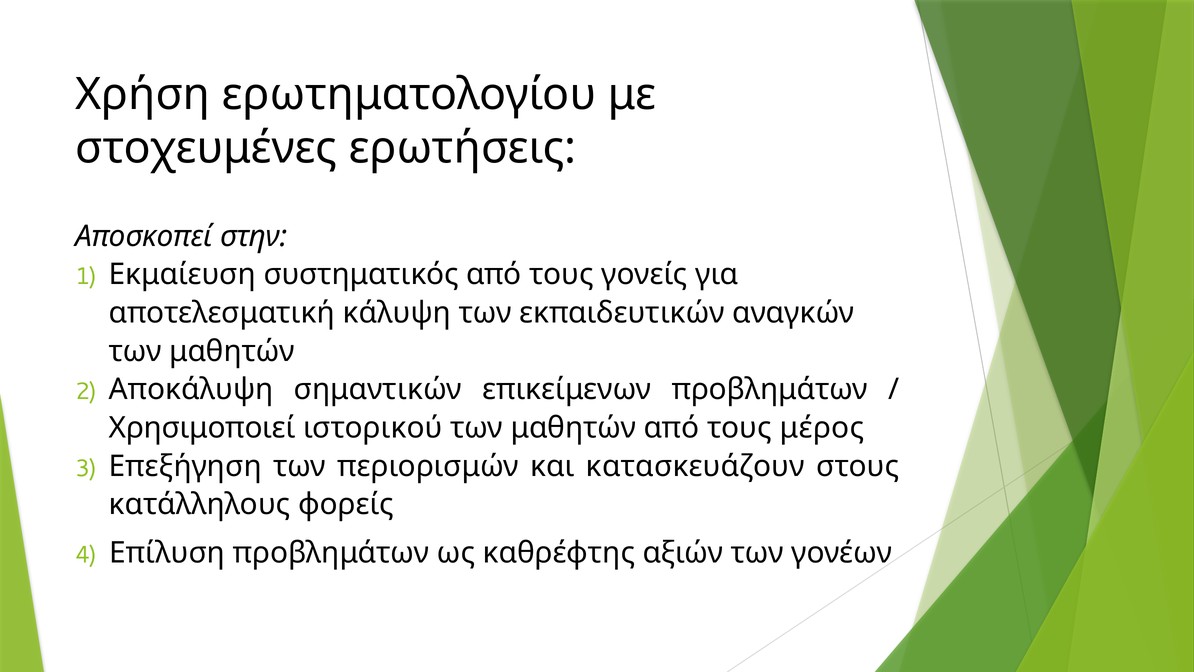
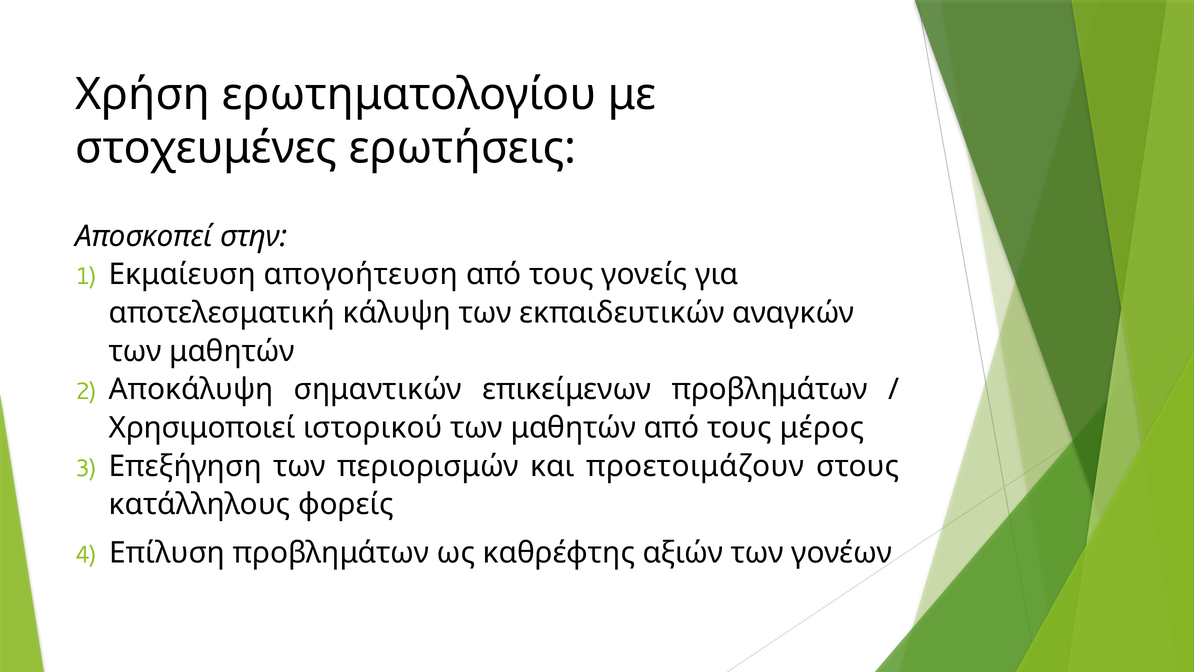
συστηματικός: συστηματικός -> απογοήτευση
κατασκευάζουν: κατασκευάζουν -> προετοιμάζουν
